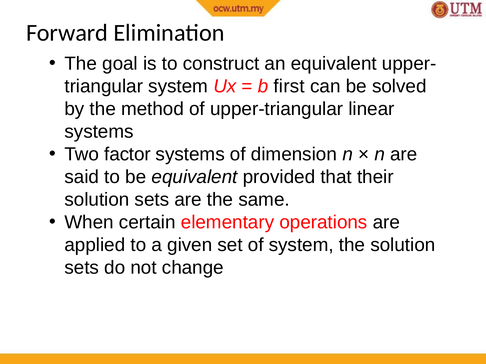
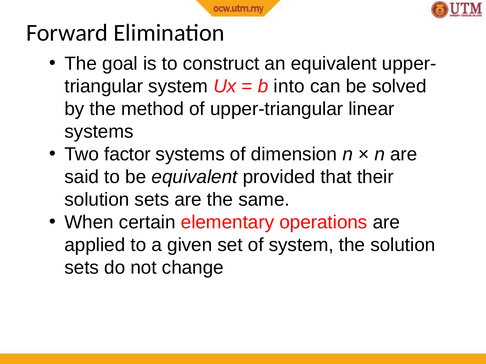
first: first -> into
